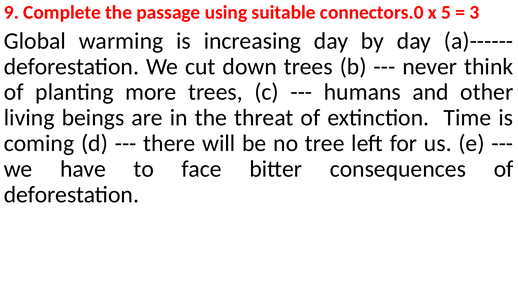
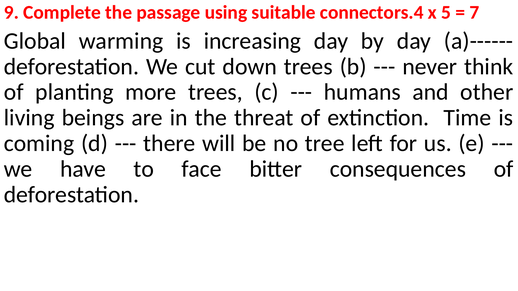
connectors.0: connectors.0 -> connectors.4
3: 3 -> 7
